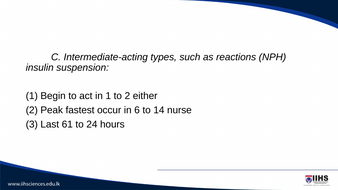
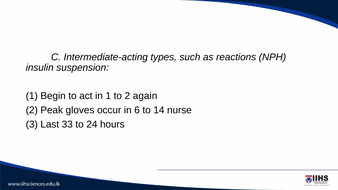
either: either -> again
fastest: fastest -> gloves
61: 61 -> 33
